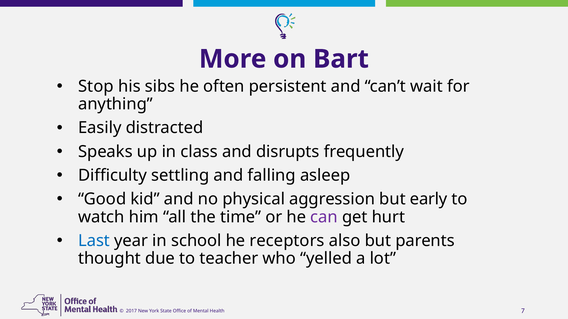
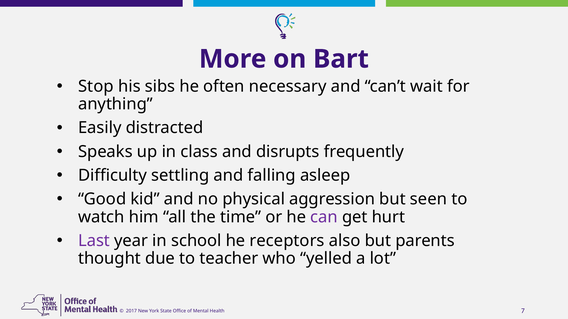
persistent: persistent -> necessary
early: early -> seen
Last colour: blue -> purple
